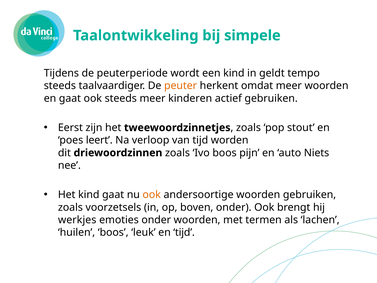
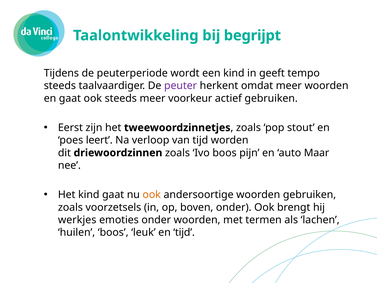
simpele: simpele -> begrijpt
geldt: geldt -> geeft
peuter colour: orange -> purple
kinderen: kinderen -> voorkeur
Niets: Niets -> Maar
